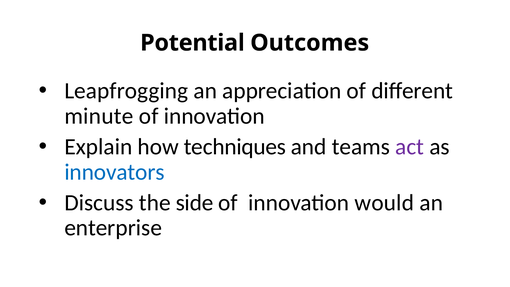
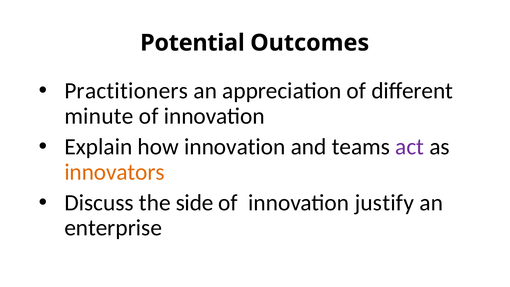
Leapfrogging: Leapfrogging -> Practitioners
how techniques: techniques -> innovation
innovators colour: blue -> orange
would: would -> justify
